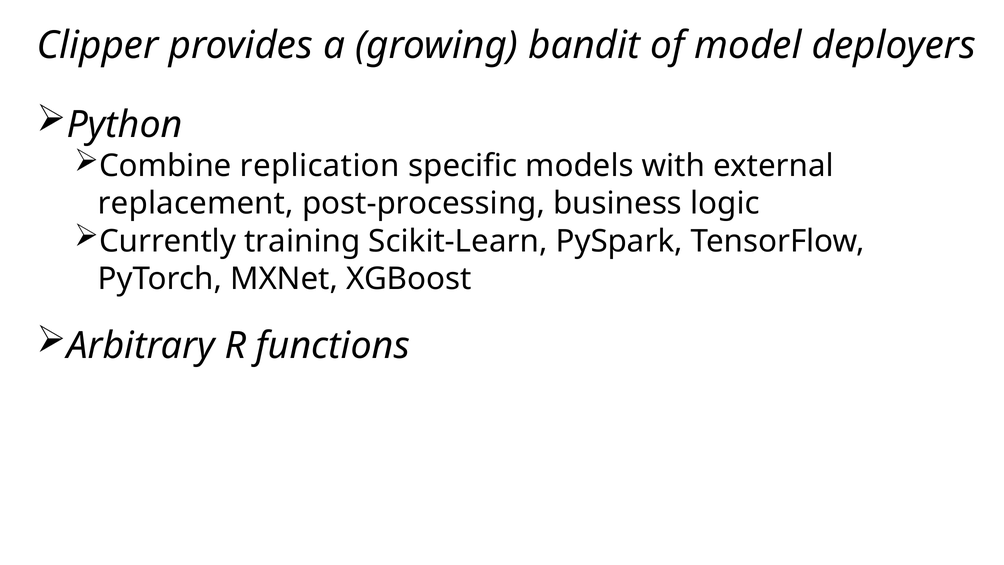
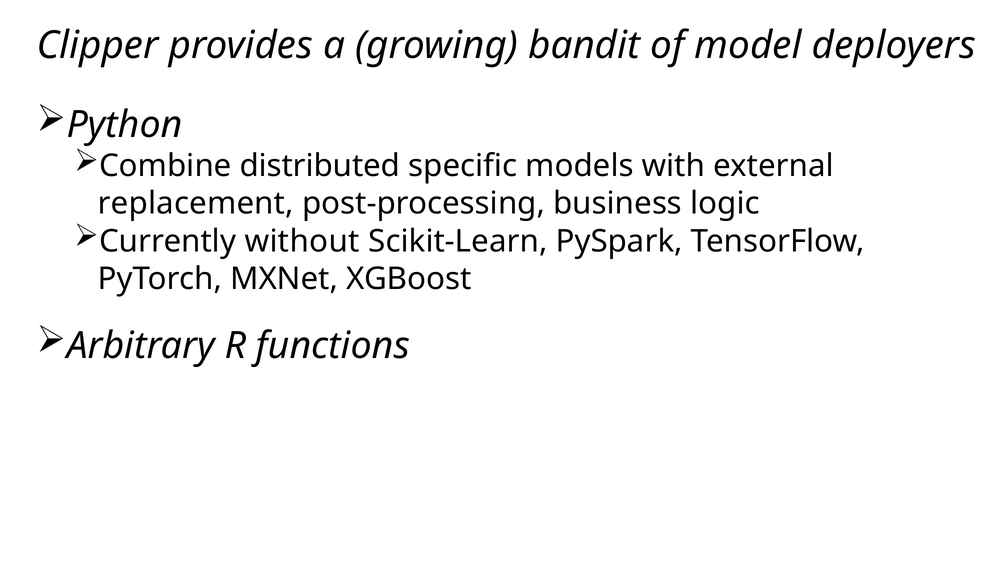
replication: replication -> distributed
training: training -> without
